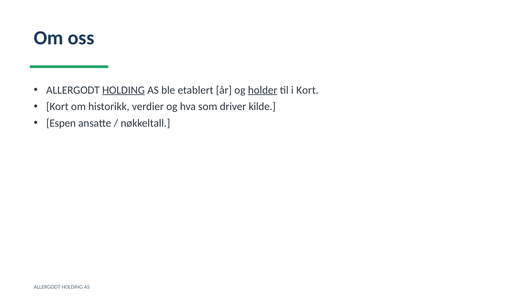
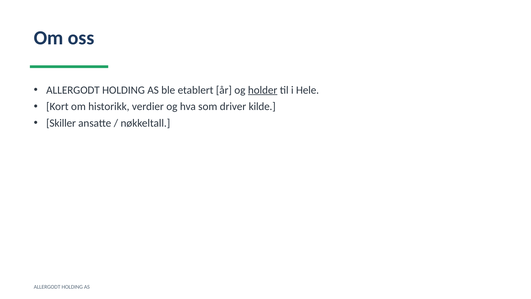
HOLDING at (123, 90) underline: present -> none
i Kort: Kort -> Hele
Espen: Espen -> Skiller
